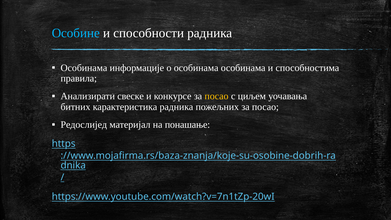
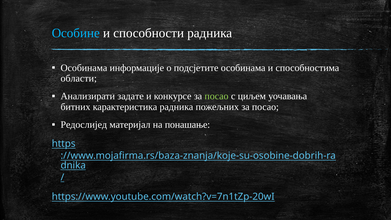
о особинама: особинама -> подсјетите
правила: правила -> области
свеске: свеске -> задате
посао at (217, 96) colour: yellow -> light green
